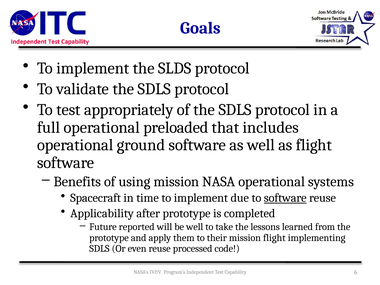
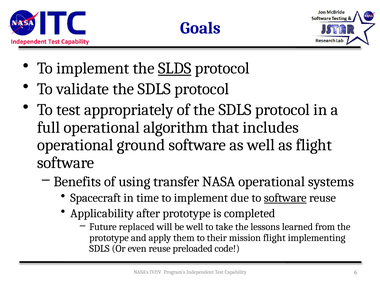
SLDS underline: none -> present
preloaded: preloaded -> algorithm
using mission: mission -> transfer
reported: reported -> replaced
processed: processed -> preloaded
